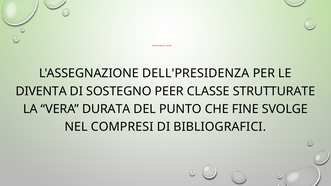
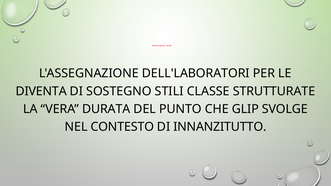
DELL'PRESIDENZA: DELL'PRESIDENZA -> DELL'LABORATORI
PEER: PEER -> STILI
FINE: FINE -> GLIP
COMPRESI: COMPRESI -> CONTESTO
BIBLIOGRAFICI: BIBLIOGRAFICI -> INNANZITUTTO
